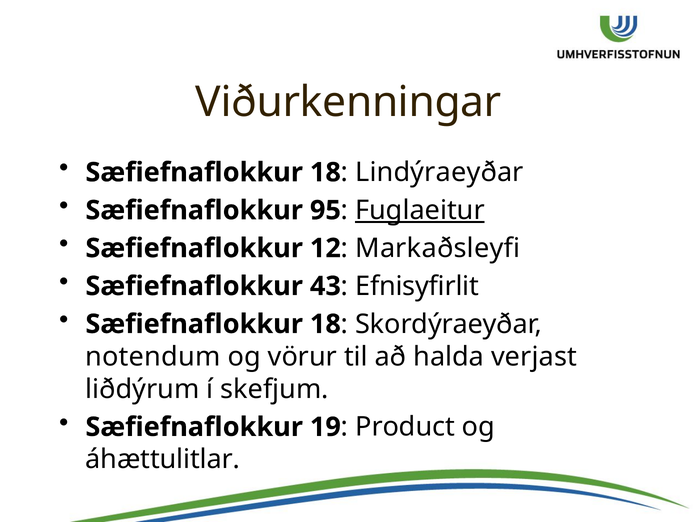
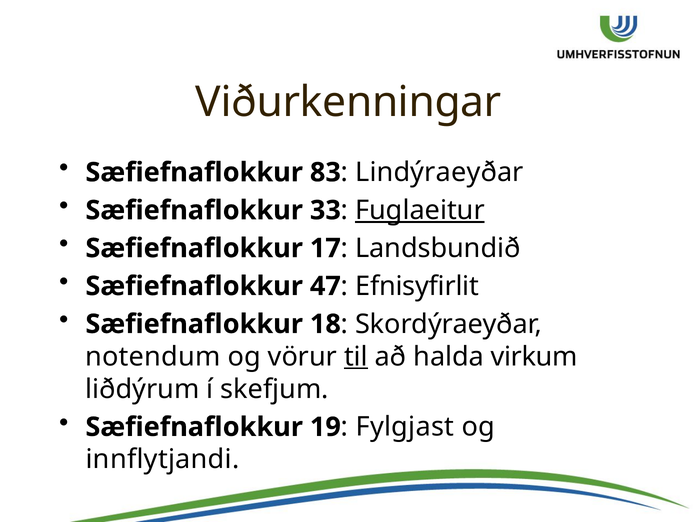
18 at (325, 173): 18 -> 83
95: 95 -> 33
12: 12 -> 17
Markaðsleyfi: Markaðsleyfi -> Landsbundið
43: 43 -> 47
til underline: none -> present
verjast: verjast -> virkum
Product: Product -> Fylgjast
áhættulitlar: áhættulitlar -> innflytjandi
